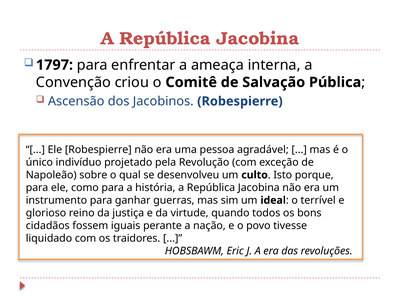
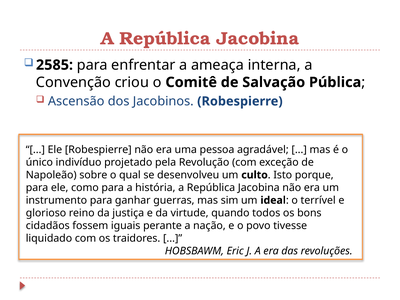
1797: 1797 -> 2585
